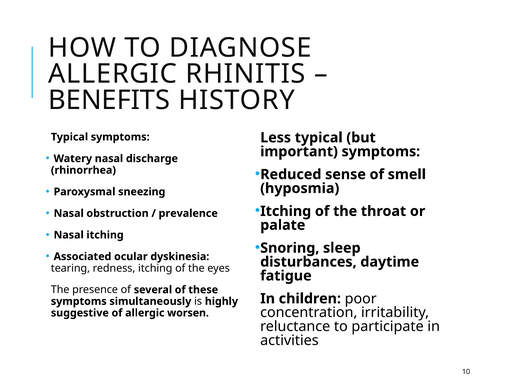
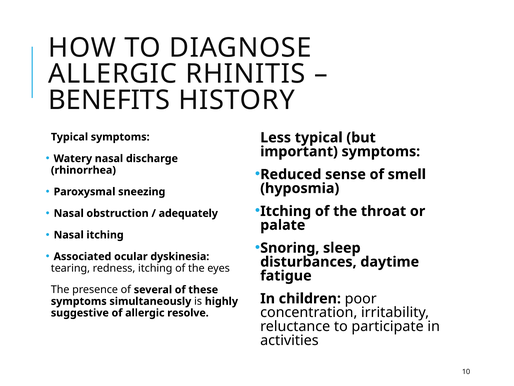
prevalence: prevalence -> adequately
worsen: worsen -> resolve
